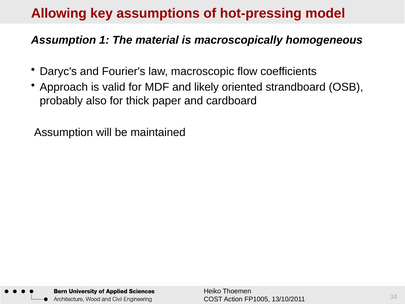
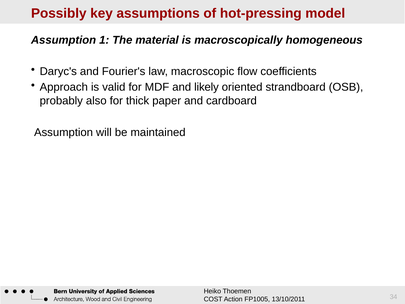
Allowing: Allowing -> Possibly
